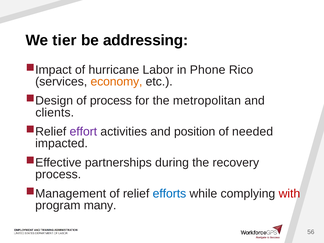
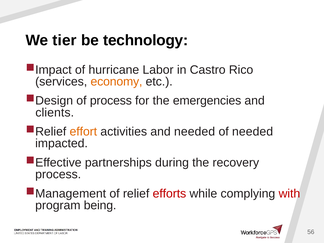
addressing: addressing -> technology
Phone: Phone -> Castro
metropolitan: metropolitan -> emergencies
effort colour: purple -> orange
and position: position -> needed
efforts colour: blue -> red
many: many -> being
